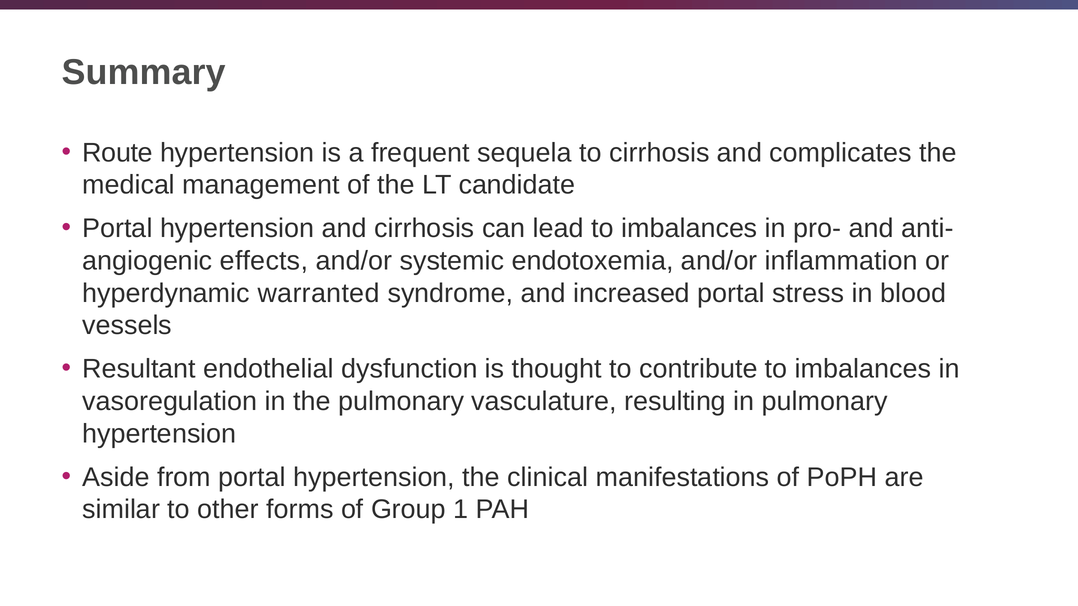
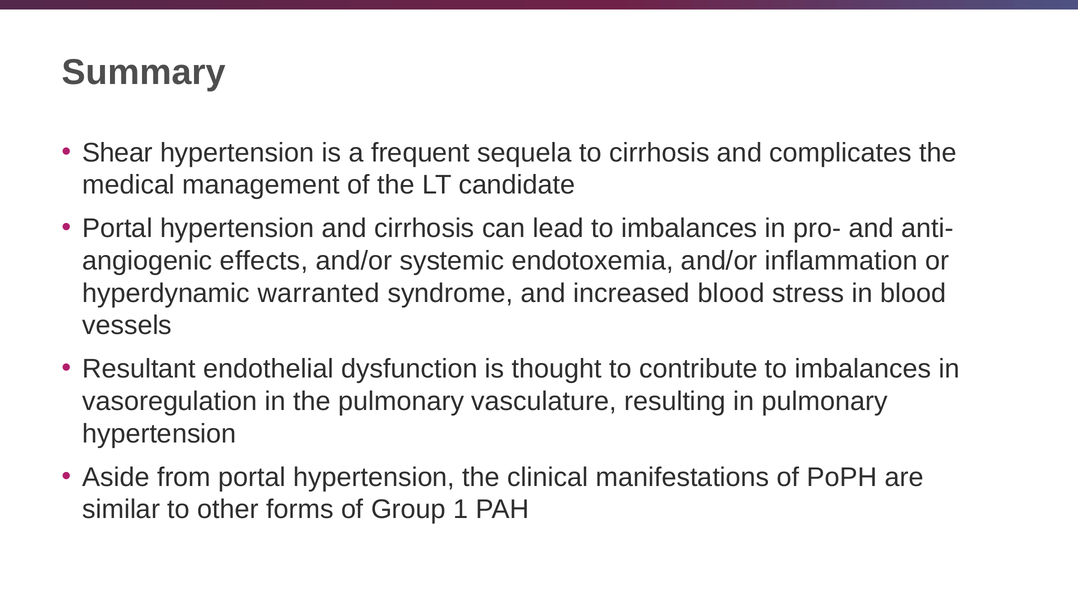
Route: Route -> Shear
increased portal: portal -> blood
